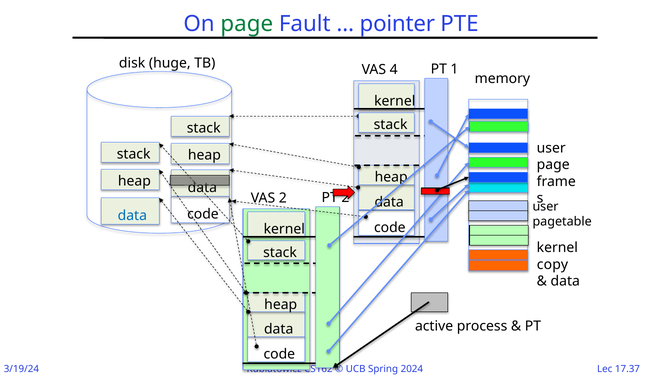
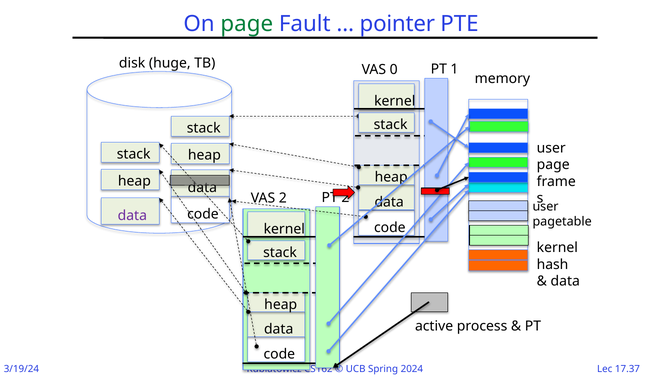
4: 4 -> 0
data at (132, 216) colour: blue -> purple
copy: copy -> hash
